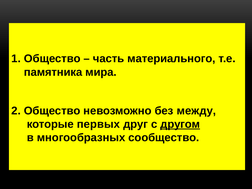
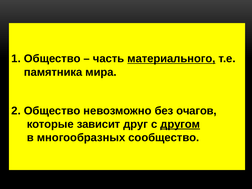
материального underline: none -> present
между: между -> очагов
первых: первых -> зависит
